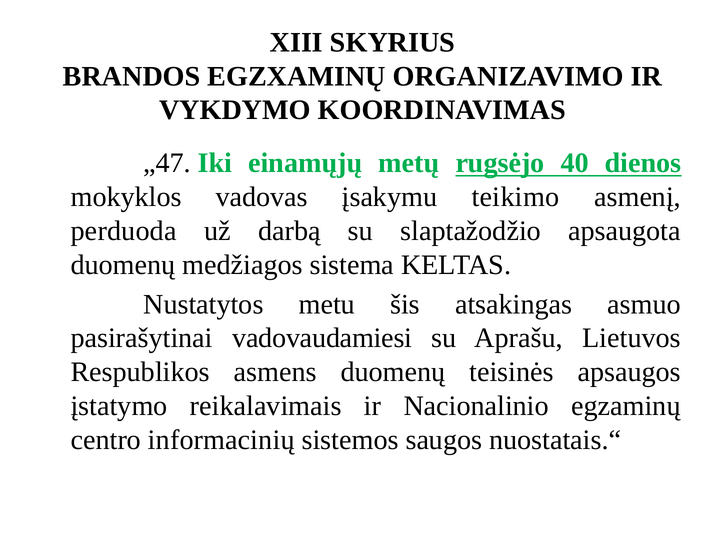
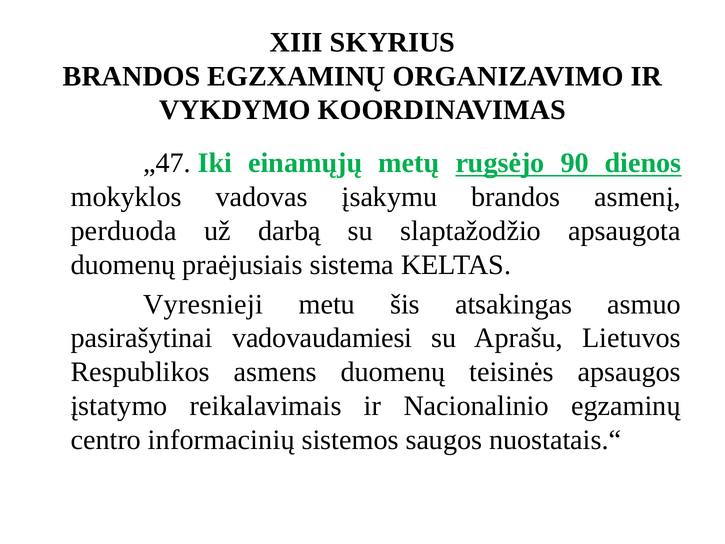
40: 40 -> 90
įsakymu teikimo: teikimo -> brandos
medžiagos: medžiagos -> praėjusiais
Nustatytos: Nustatytos -> Vyresnieji
